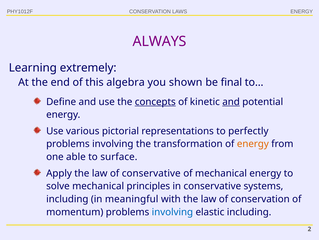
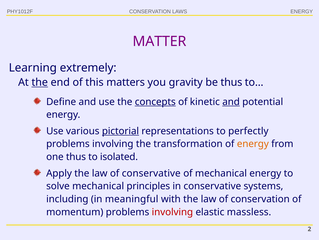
ALWAYS: ALWAYS -> MATTER
the at (40, 82) underline: none -> present
algebra: algebra -> matters
shown: shown -> gravity
be final: final -> thus
pictorial underline: none -> present
one able: able -> thus
surface: surface -> isolated
involving at (172, 211) colour: blue -> red
elastic including: including -> massless
